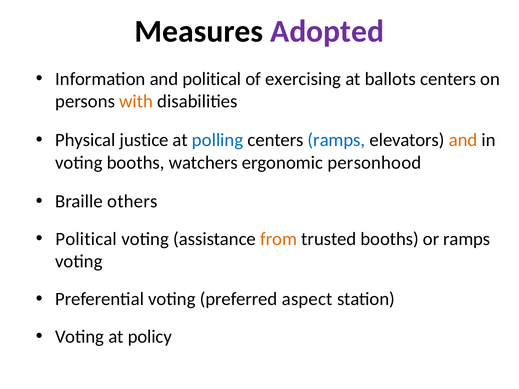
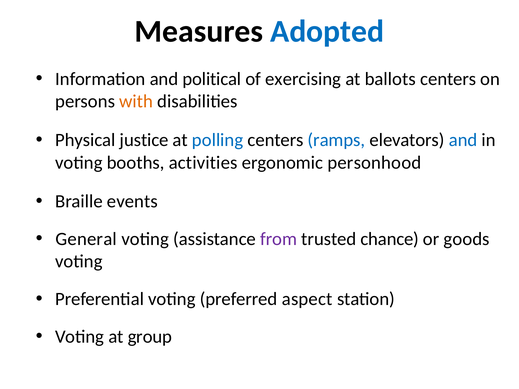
Adopted colour: purple -> blue
and at (463, 140) colour: orange -> blue
watchers: watchers -> activities
others: others -> events
Political at (86, 239): Political -> General
from colour: orange -> purple
trusted booths: booths -> chance
or ramps: ramps -> goods
policy: policy -> group
